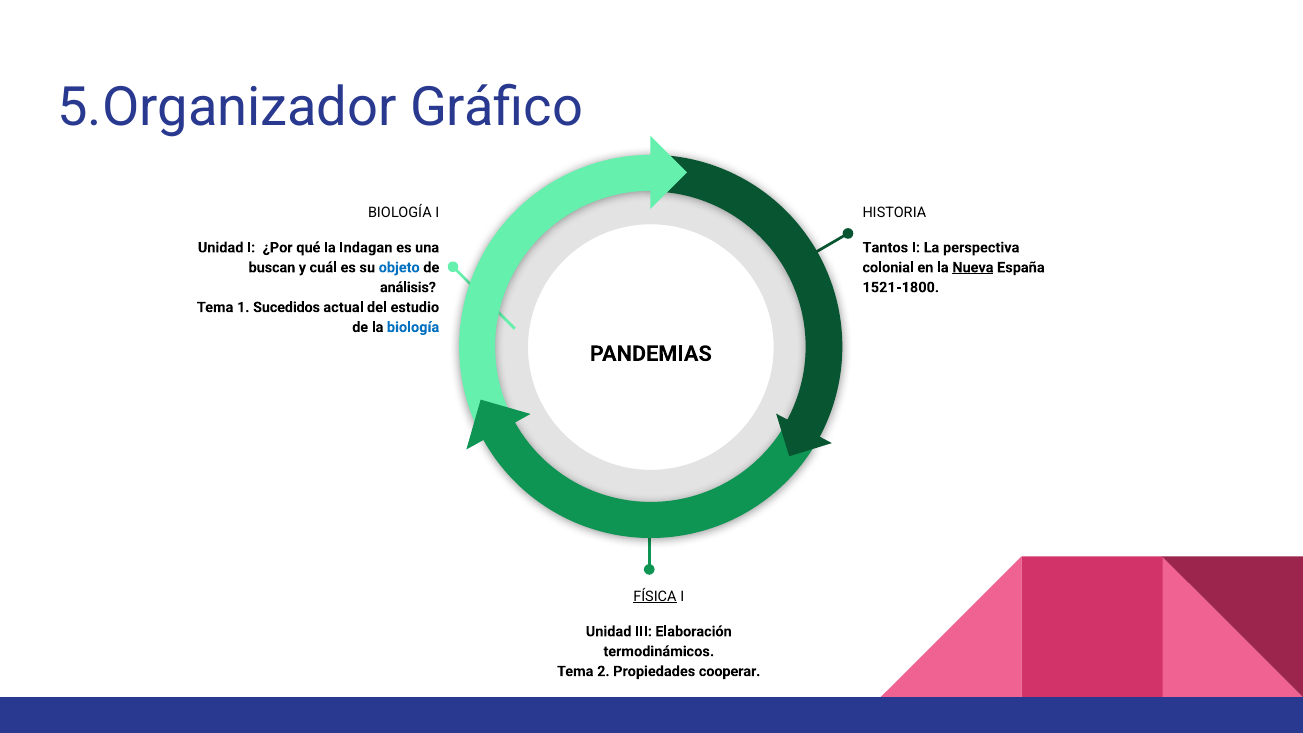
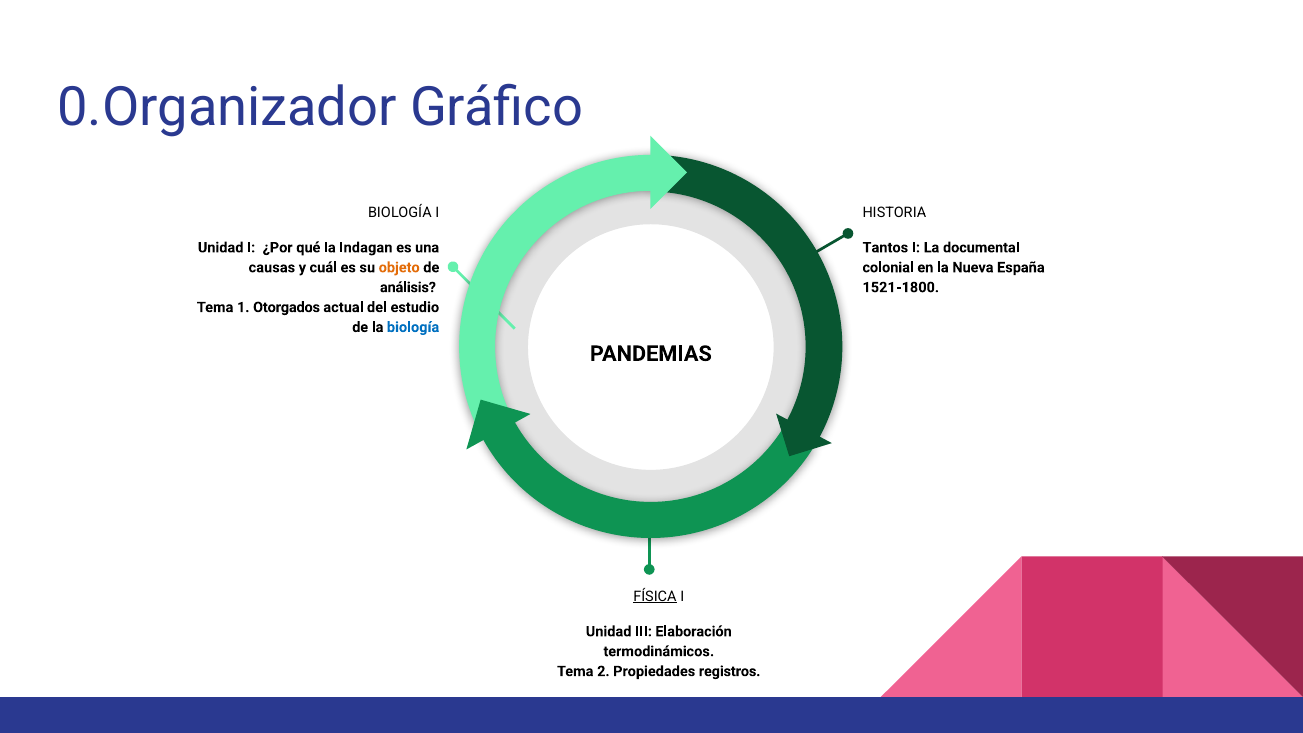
5.Organizador: 5.Organizador -> 0.Organizador
perspectiva: perspectiva -> documental
buscan: buscan -> causas
objeto colour: blue -> orange
Nueva underline: present -> none
Sucedidos: Sucedidos -> Otorgados
cooperar: cooperar -> registros
